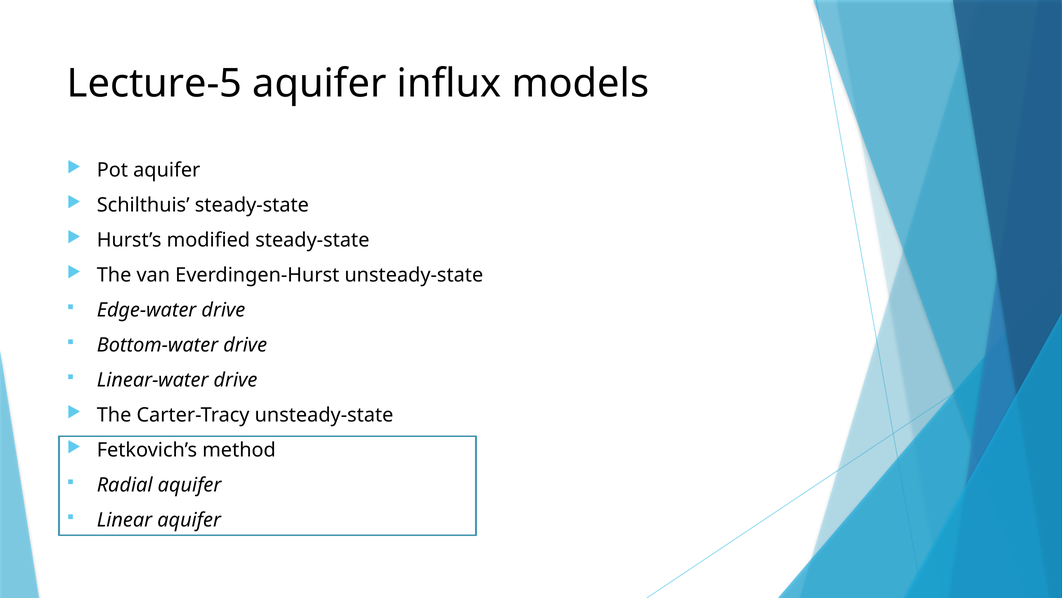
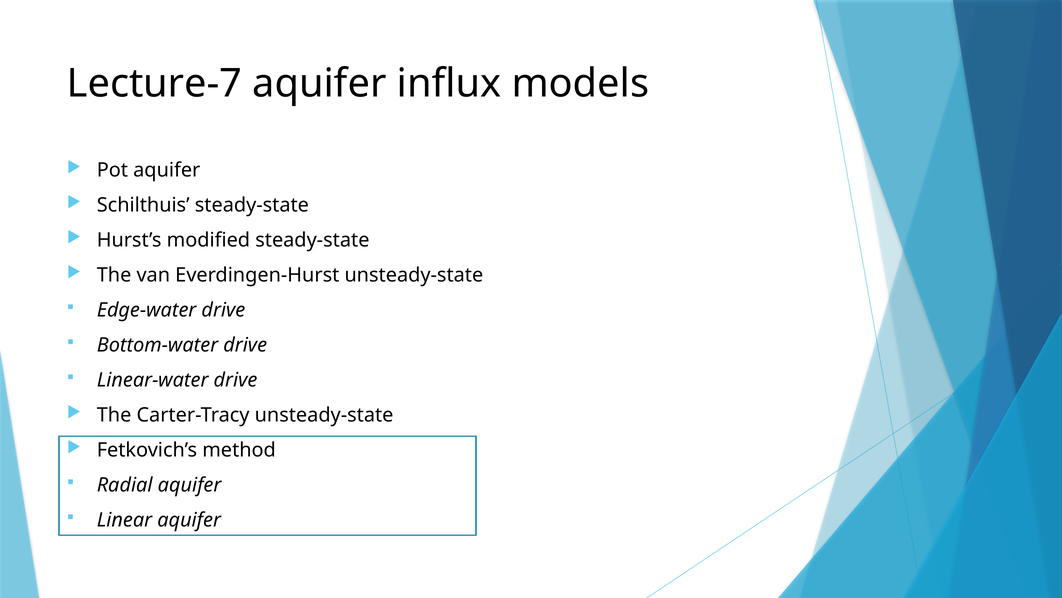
Lecture-5: Lecture-5 -> Lecture-7
